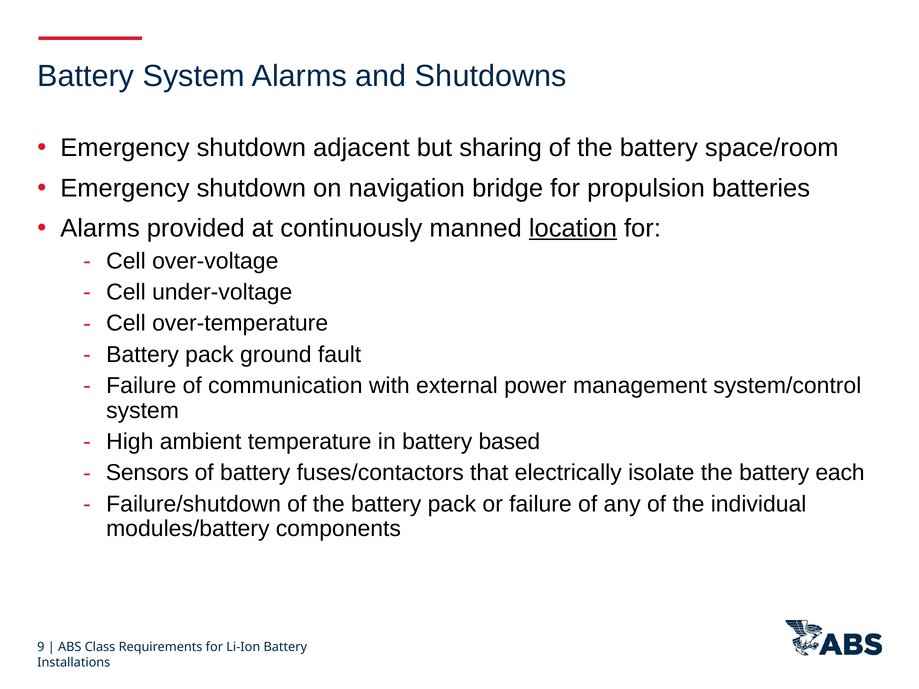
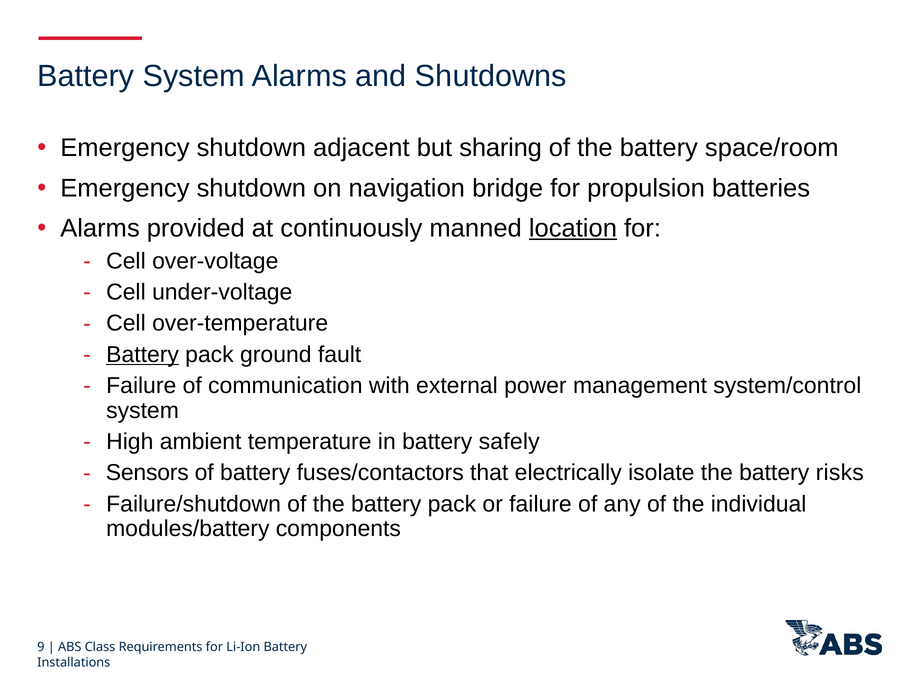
Battery at (143, 355) underline: none -> present
based: based -> safely
each: each -> risks
